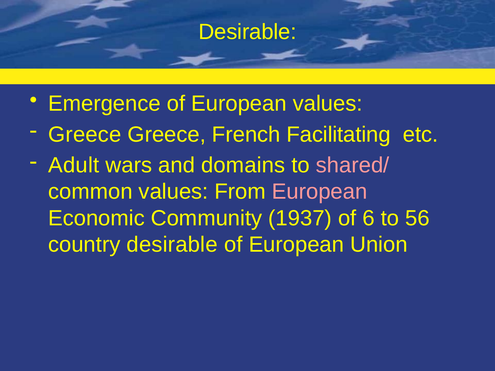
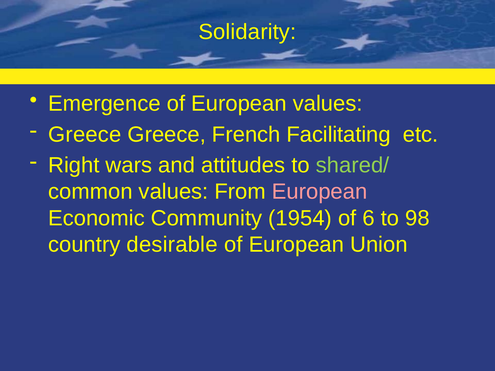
Desirable at (247, 32): Desirable -> Solidarity
Adult: Adult -> Right
domains: domains -> attitudes
shared/ colour: pink -> light green
1937: 1937 -> 1954
56: 56 -> 98
